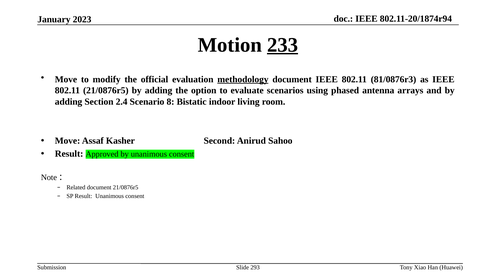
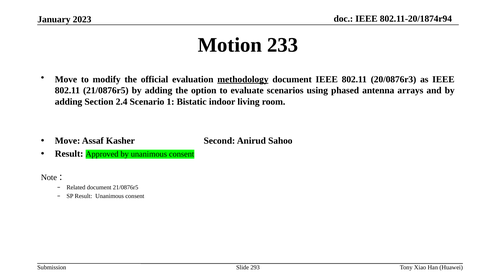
233 underline: present -> none
81/0876r3: 81/0876r3 -> 20/0876r3
8: 8 -> 1
